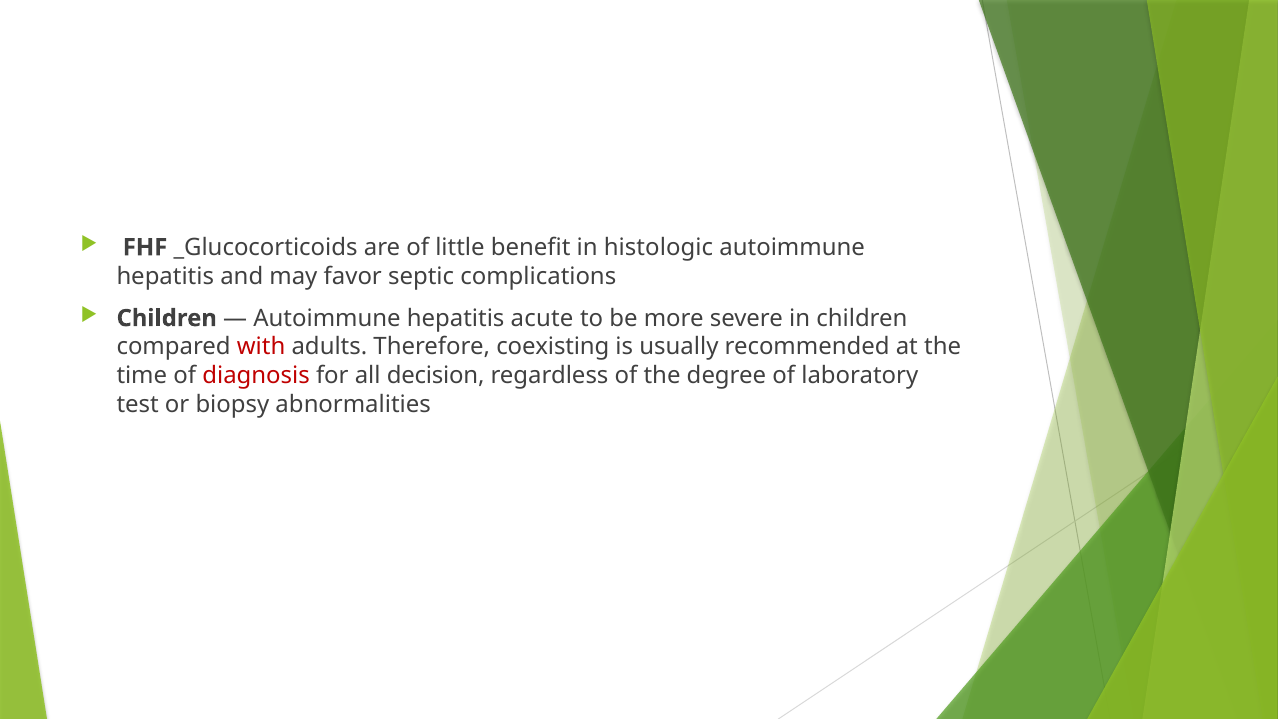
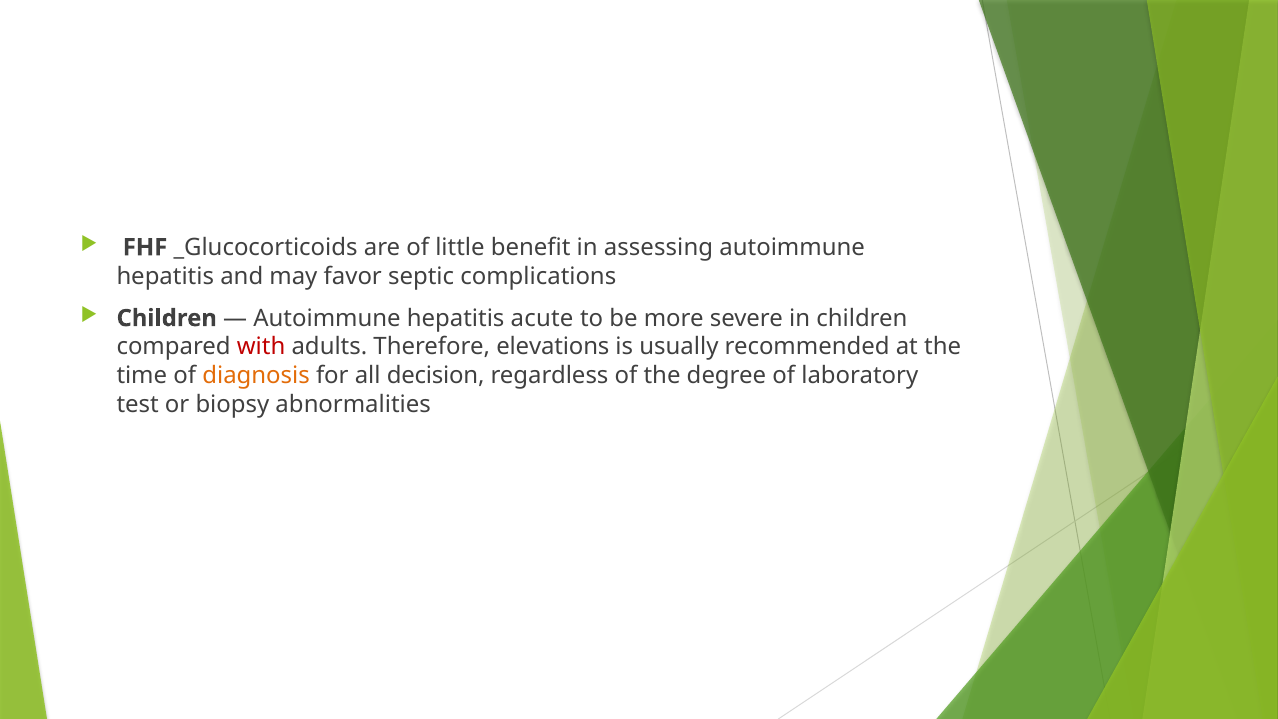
histologic: histologic -> assessing
coexisting: coexisting -> elevations
diagnosis colour: red -> orange
